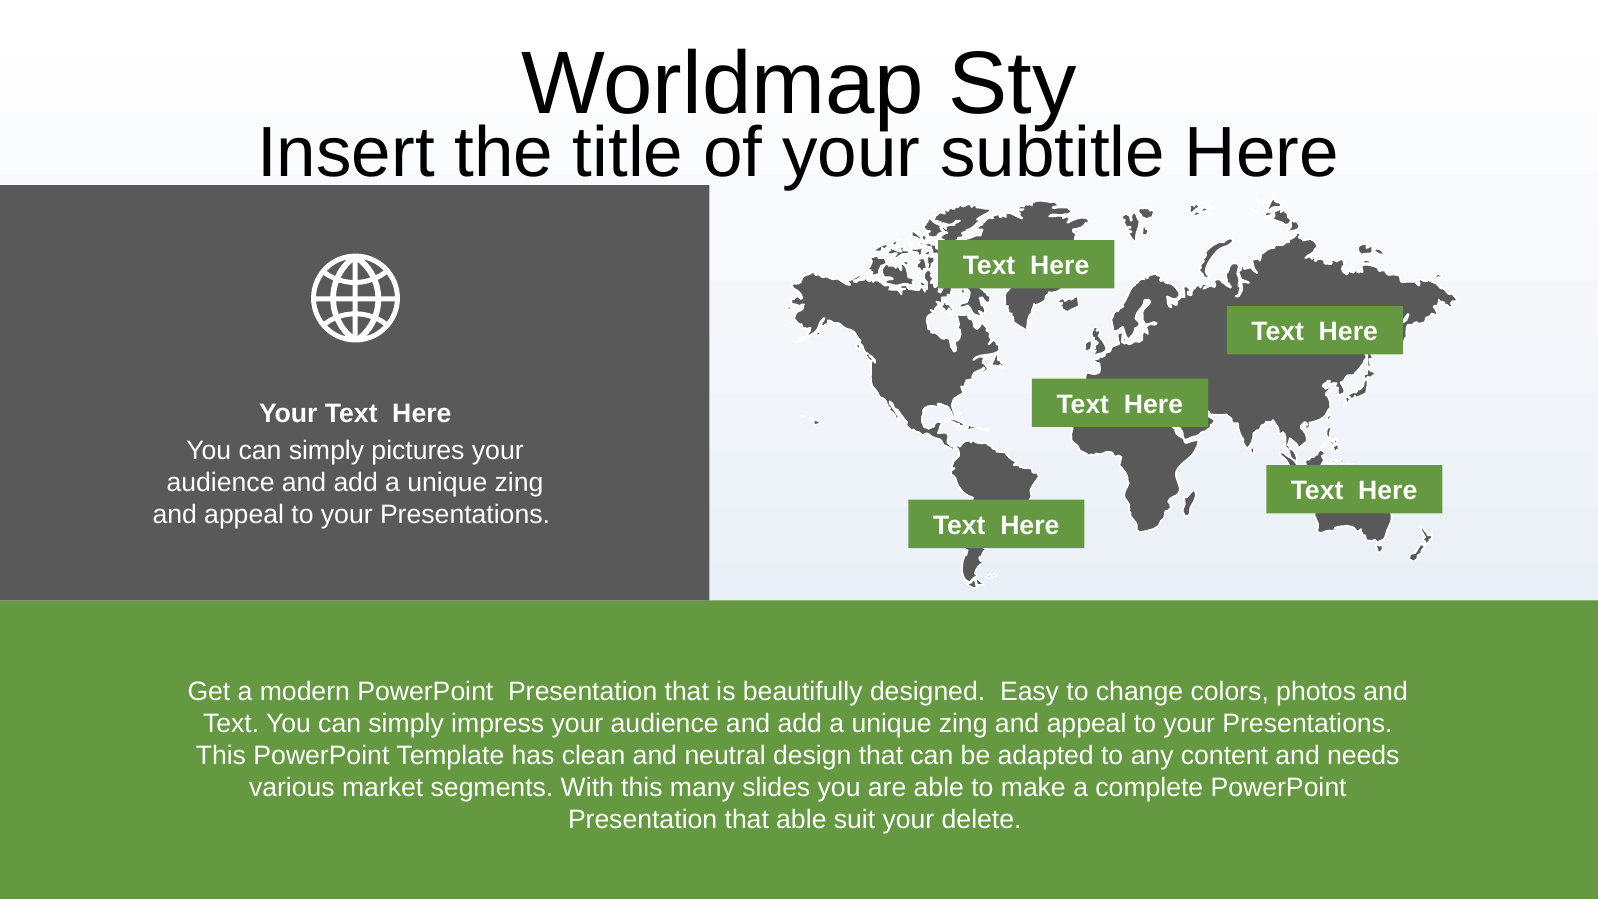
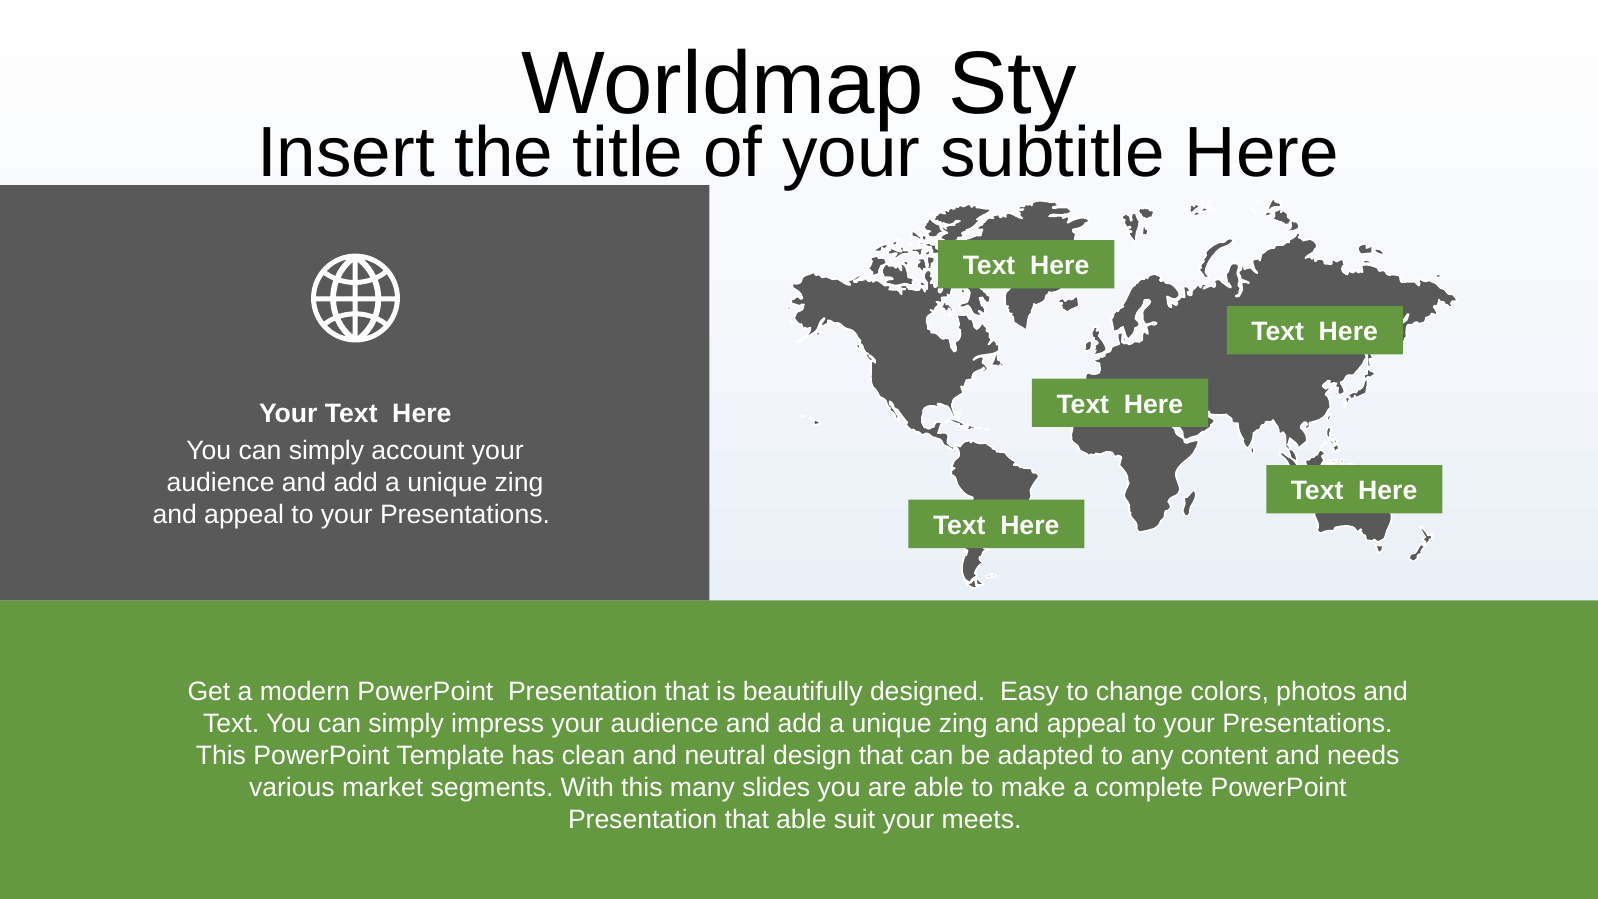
pictures: pictures -> account
delete: delete -> meets
